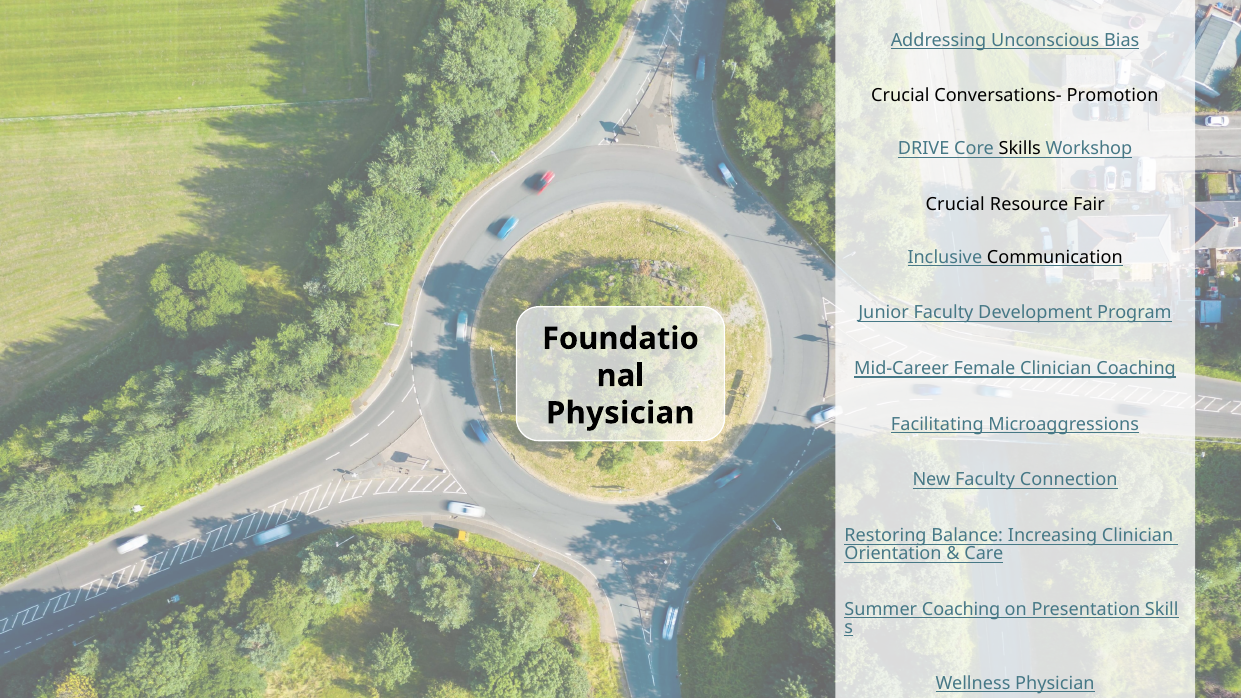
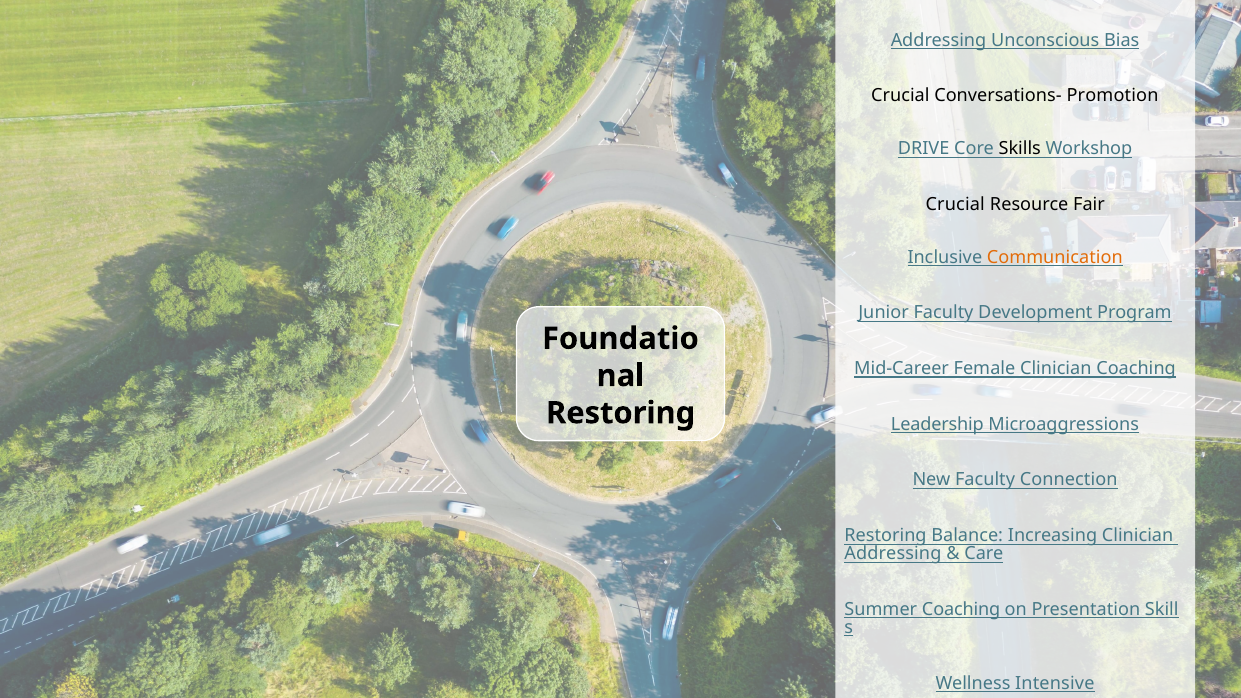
Communication colour: black -> orange
Physician at (620, 413): Physician -> Restoring
Facilitating: Facilitating -> Leadership
Orientation at (893, 554): Orientation -> Addressing
Wellness Physician: Physician -> Intensive
